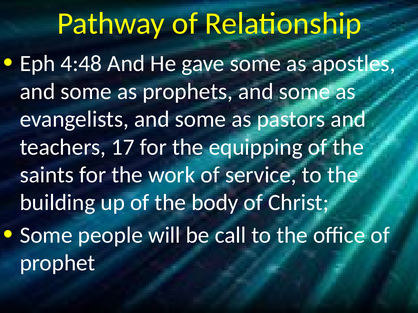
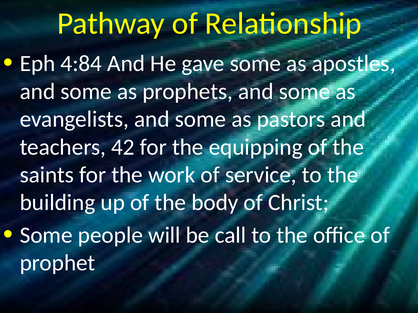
4:48: 4:48 -> 4:84
17: 17 -> 42
